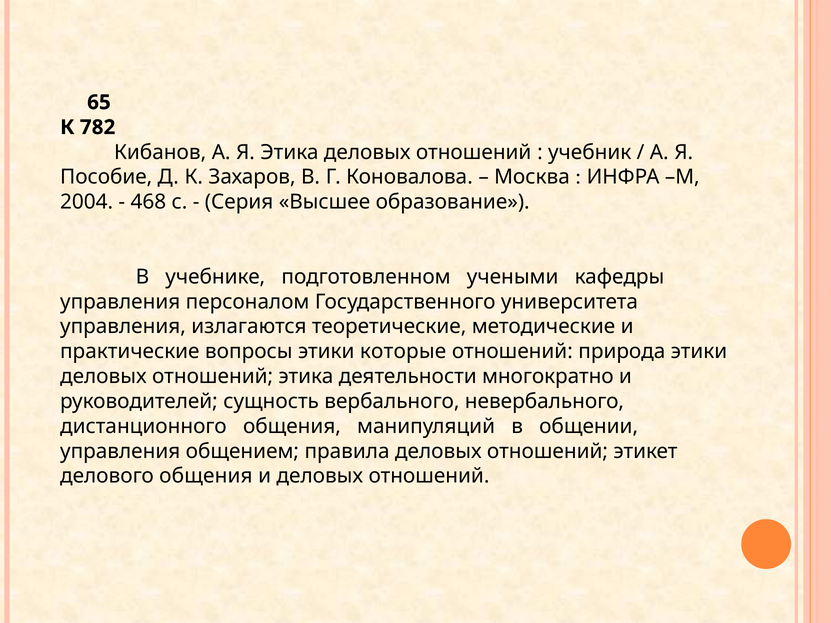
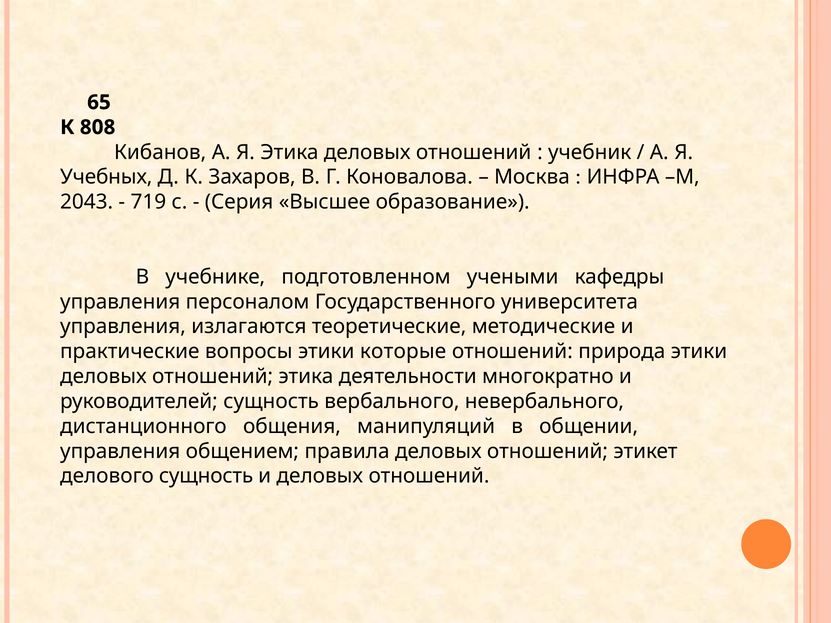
782: 782 -> 808
Пособие: Пособие -> Учебных
2004: 2004 -> 2043
468: 468 -> 719
делового общения: общения -> сущность
